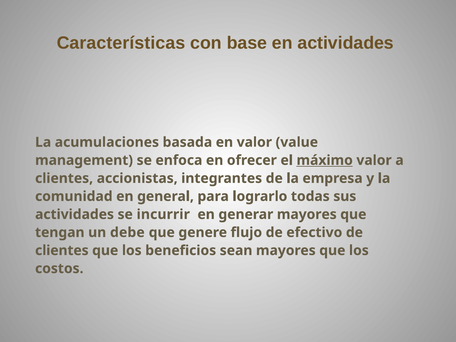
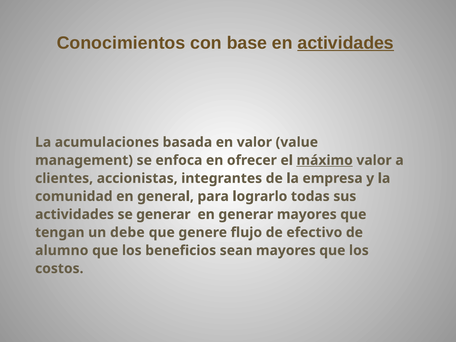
Características: Características -> Conocimientos
actividades at (346, 43) underline: none -> present
se incurrir: incurrir -> generar
clientes at (62, 250): clientes -> alumno
